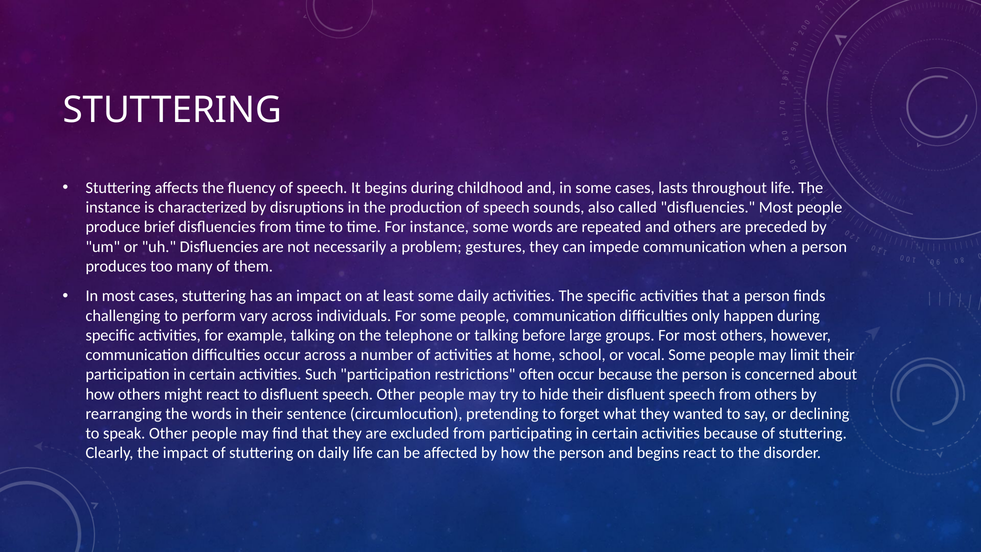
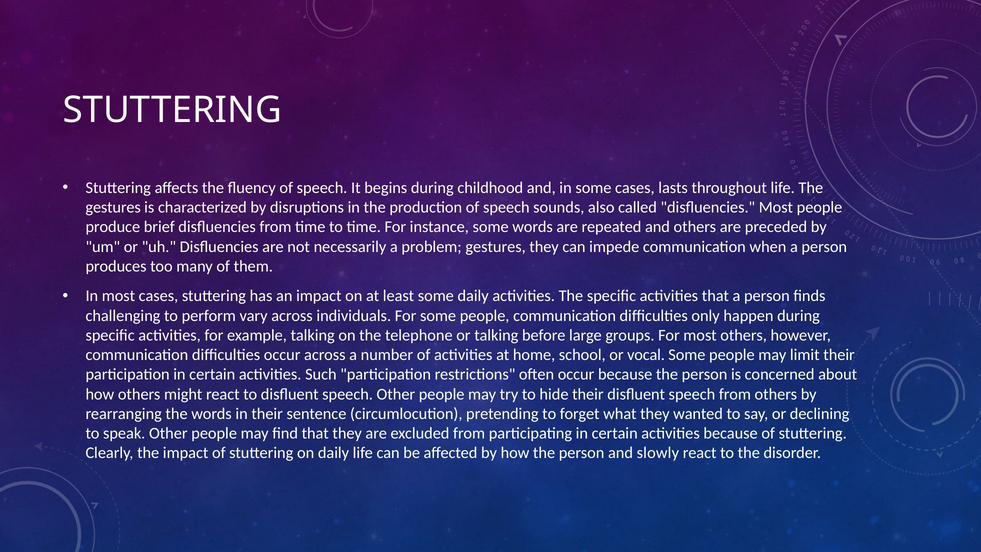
instance at (113, 207): instance -> gestures
and begins: begins -> slowly
